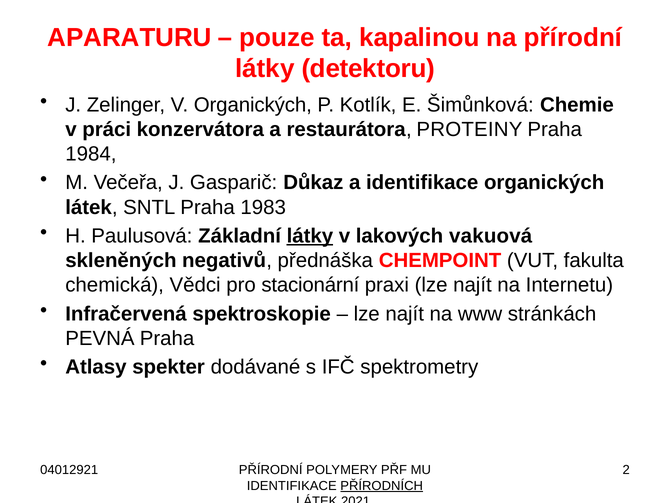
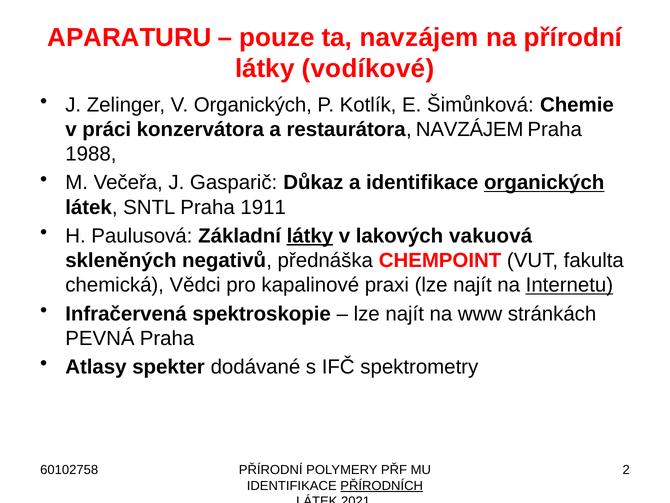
ta kapalinou: kapalinou -> navzájem
detektoru: detektoru -> vodíkové
restaurátora PROTEINY: PROTEINY -> NAVZÁJEM
1984: 1984 -> 1988
organických at (544, 183) underline: none -> present
1983: 1983 -> 1911
stacionární: stacionární -> kapalinové
Internetu underline: none -> present
04012921: 04012921 -> 60102758
